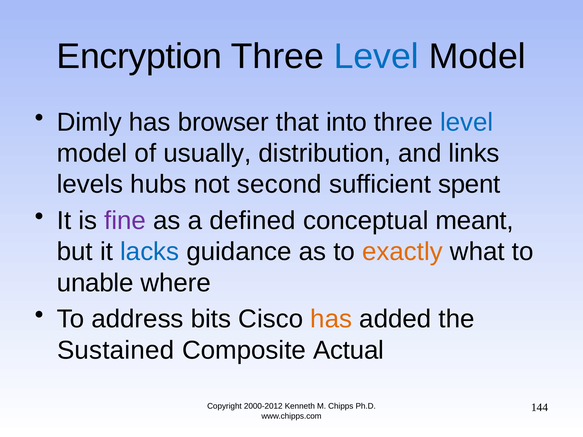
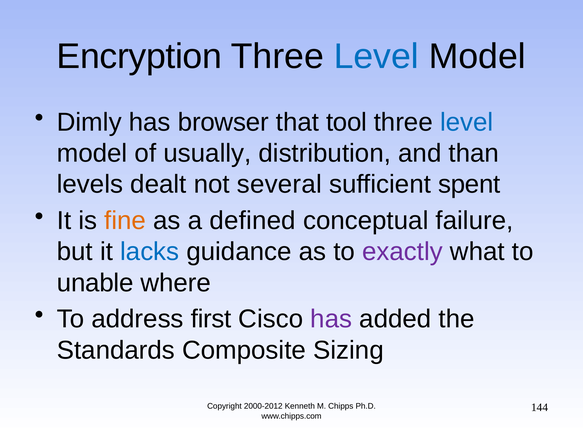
into: into -> tool
links: links -> than
hubs: hubs -> dealt
second: second -> several
fine colour: purple -> orange
meant: meant -> failure
exactly colour: orange -> purple
bits: bits -> first
has at (331, 319) colour: orange -> purple
Sustained: Sustained -> Standards
Actual: Actual -> Sizing
